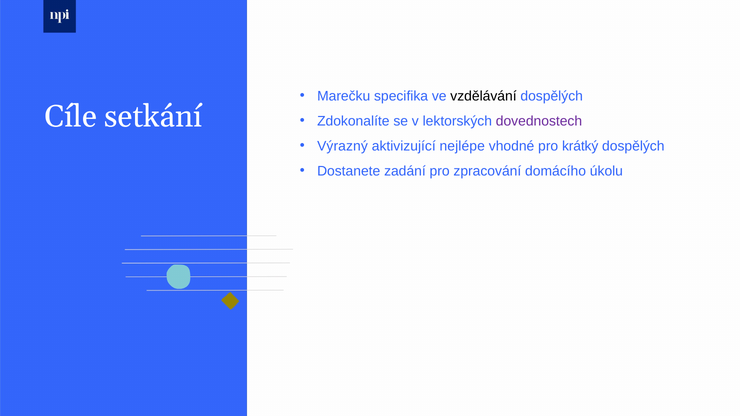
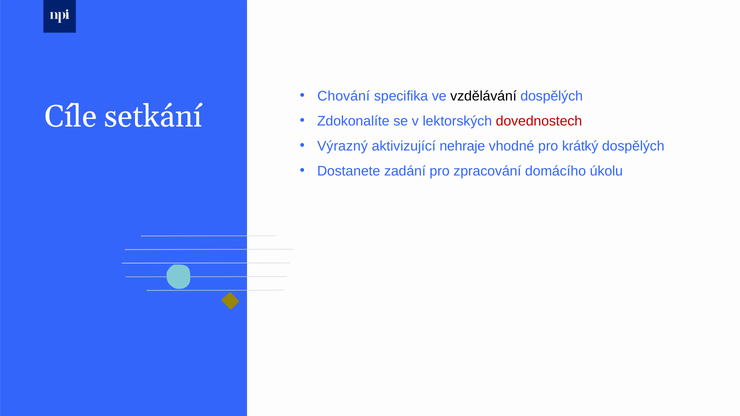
Marečku: Marečku -> Chování
dovednostech colour: purple -> red
nejlépe: nejlépe -> nehraje
